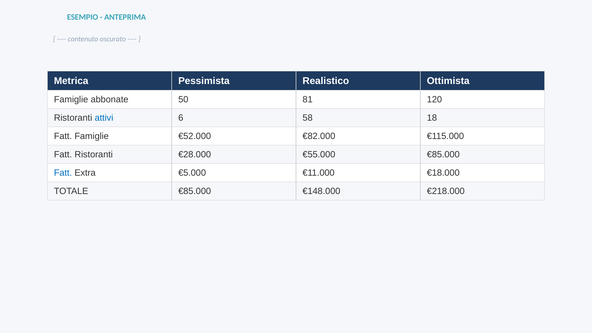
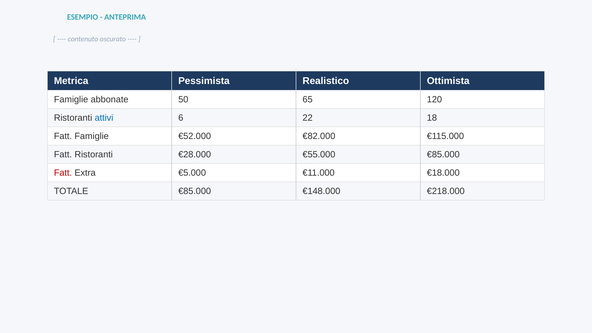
81: 81 -> 65
58: 58 -> 22
Fatt at (63, 173) colour: blue -> red
